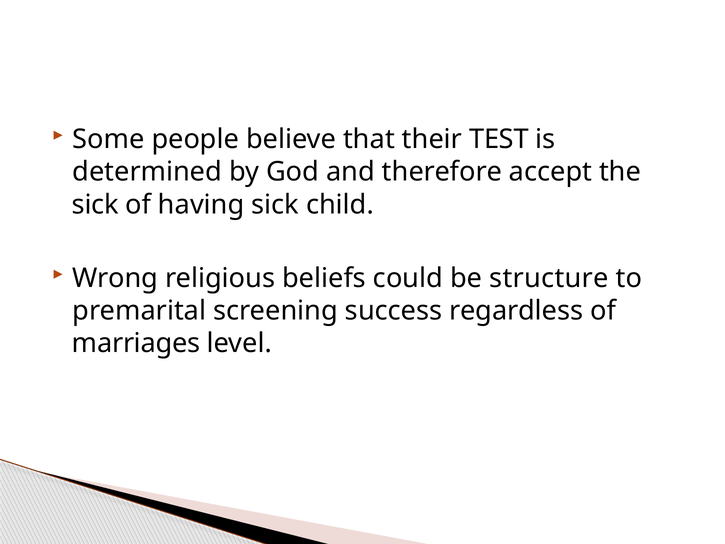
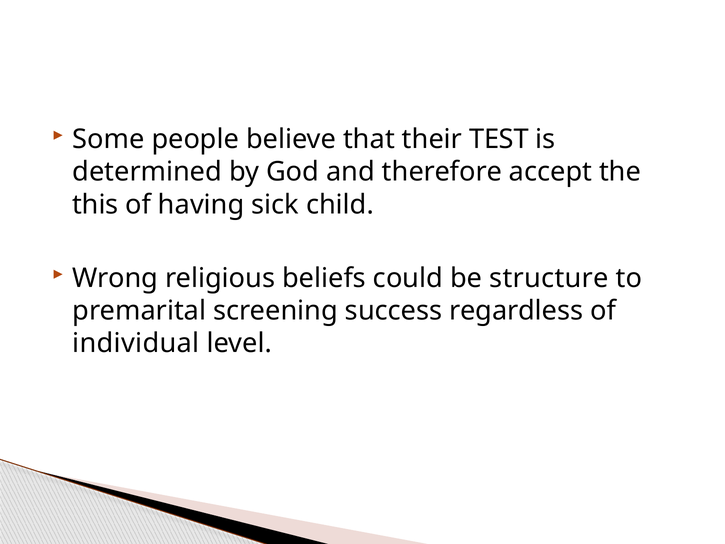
sick at (95, 205): sick -> this
marriages: marriages -> individual
